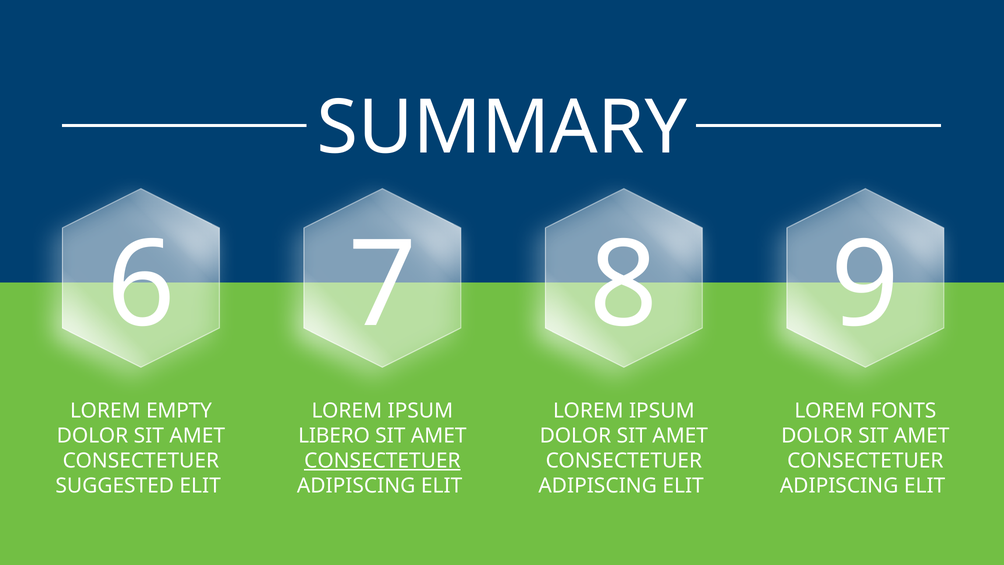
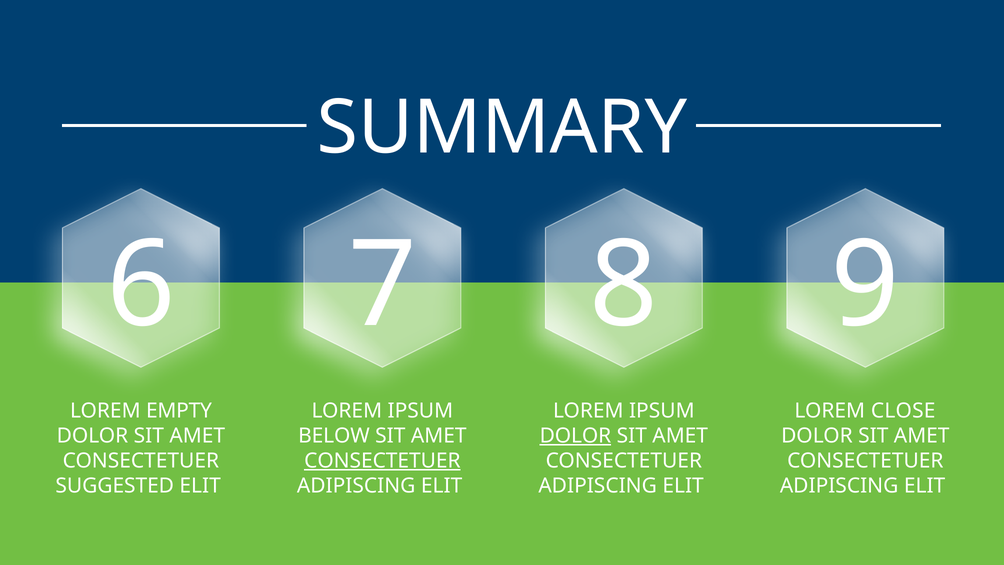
FONTS: FONTS -> CLOSE
LIBERO: LIBERO -> BELOW
DOLOR at (575, 436) underline: none -> present
